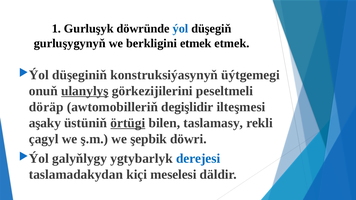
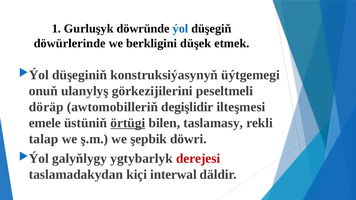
gurluşygynyň: gurluşygynyň -> döwürlerinde
berkligini etmek: etmek -> düşek
ulanylyş underline: present -> none
aşaky: aşaky -> emele
çagyl: çagyl -> talap
derejesi colour: blue -> red
meselesi: meselesi -> interwal
